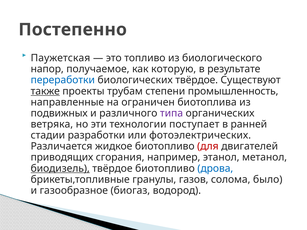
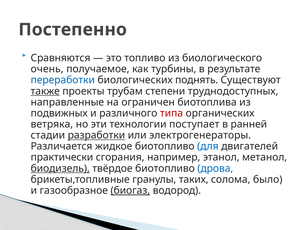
Паужетская: Паужетская -> Сравняются
напор: напор -> очень
которую: которую -> турбины
биологических твёрдое: твёрдое -> поднять
промышленность: промышленность -> труднодоступных
типа colour: purple -> red
разработки underline: none -> present
фотоэлектрических: фотоэлектрических -> электрогенераторы
для colour: red -> blue
приводящих: приводящих -> практически
газов: газов -> таких
биогаз underline: none -> present
